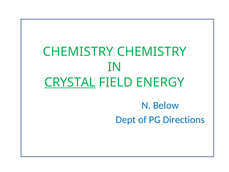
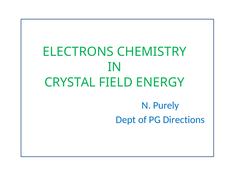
CHEMISTRY at (78, 52): CHEMISTRY -> ELECTRONS
CRYSTAL underline: present -> none
Below: Below -> Purely
